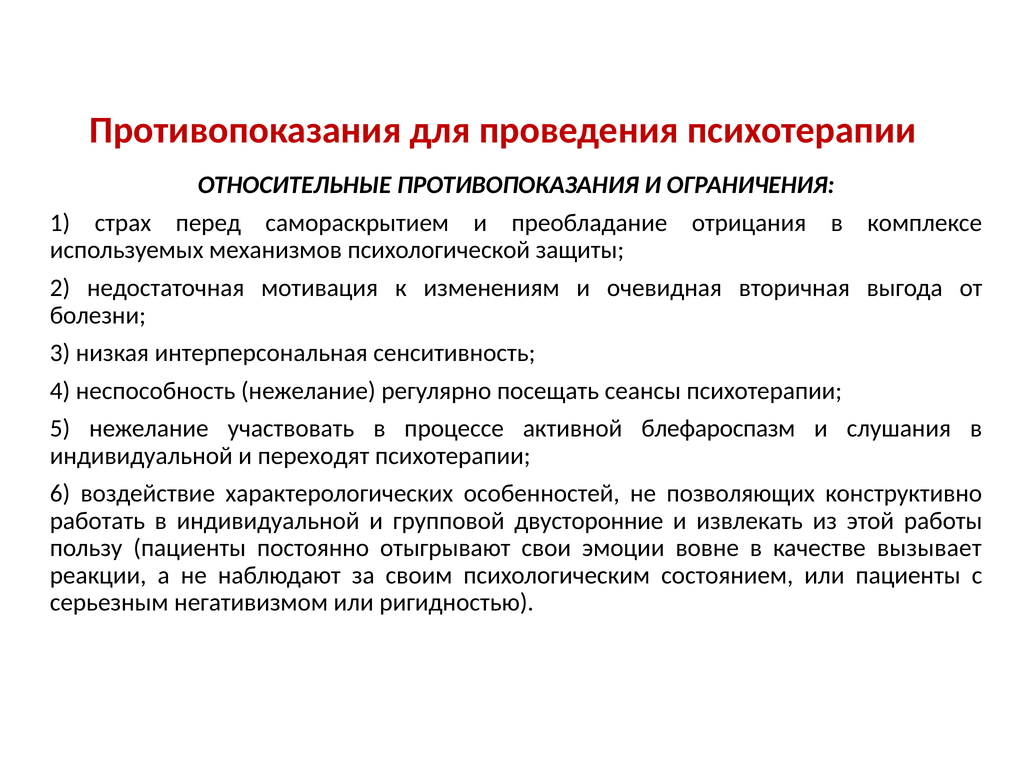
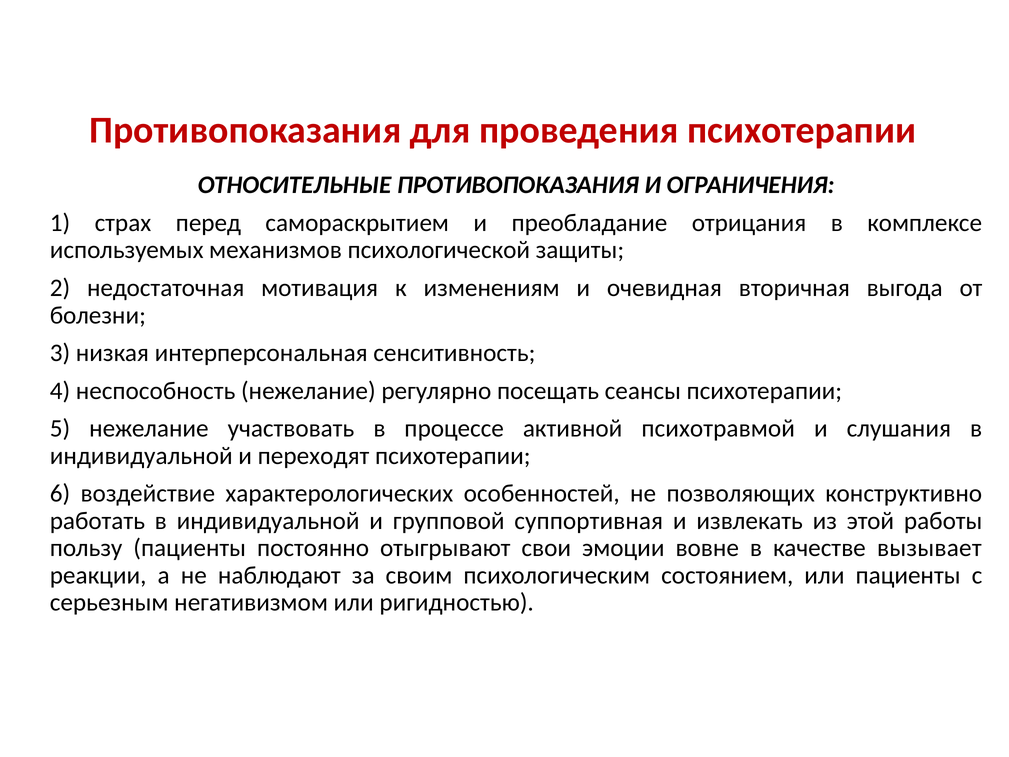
блефароспазм: блефароспазм -> психотравмой
двусторонние: двусторонние -> суппортивная
